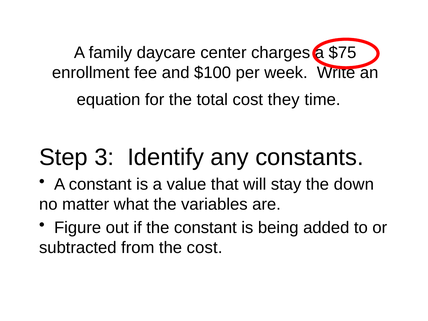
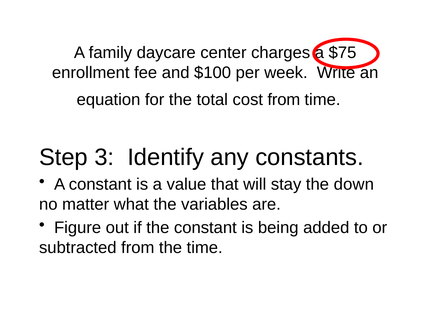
cost they: they -> from
the cost: cost -> time
